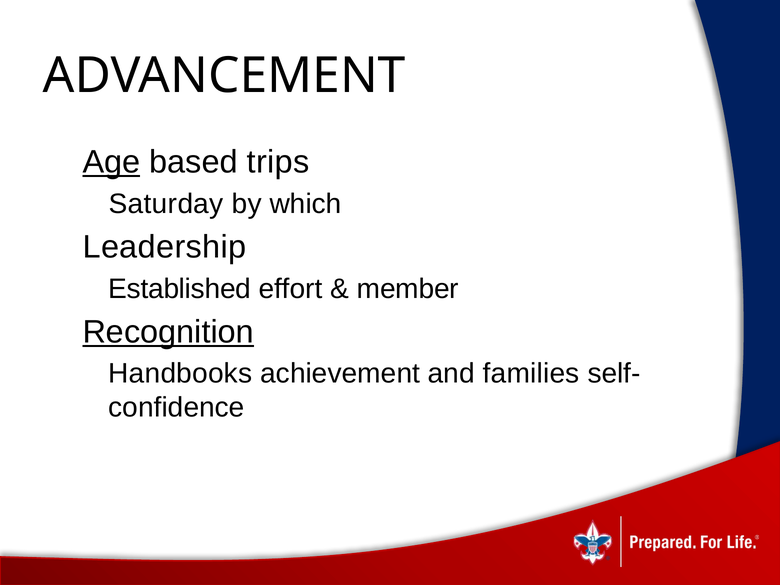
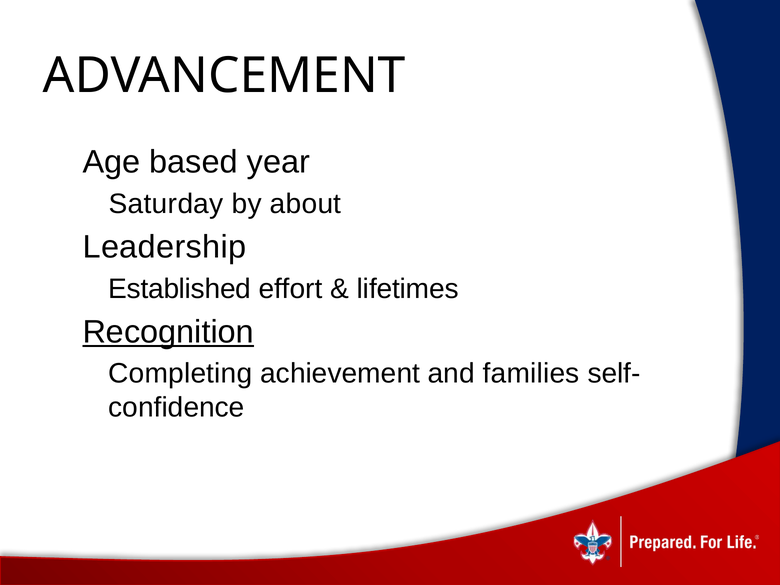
Age underline: present -> none
trips: trips -> year
which: which -> about
member: member -> lifetimes
Handbooks: Handbooks -> Completing
